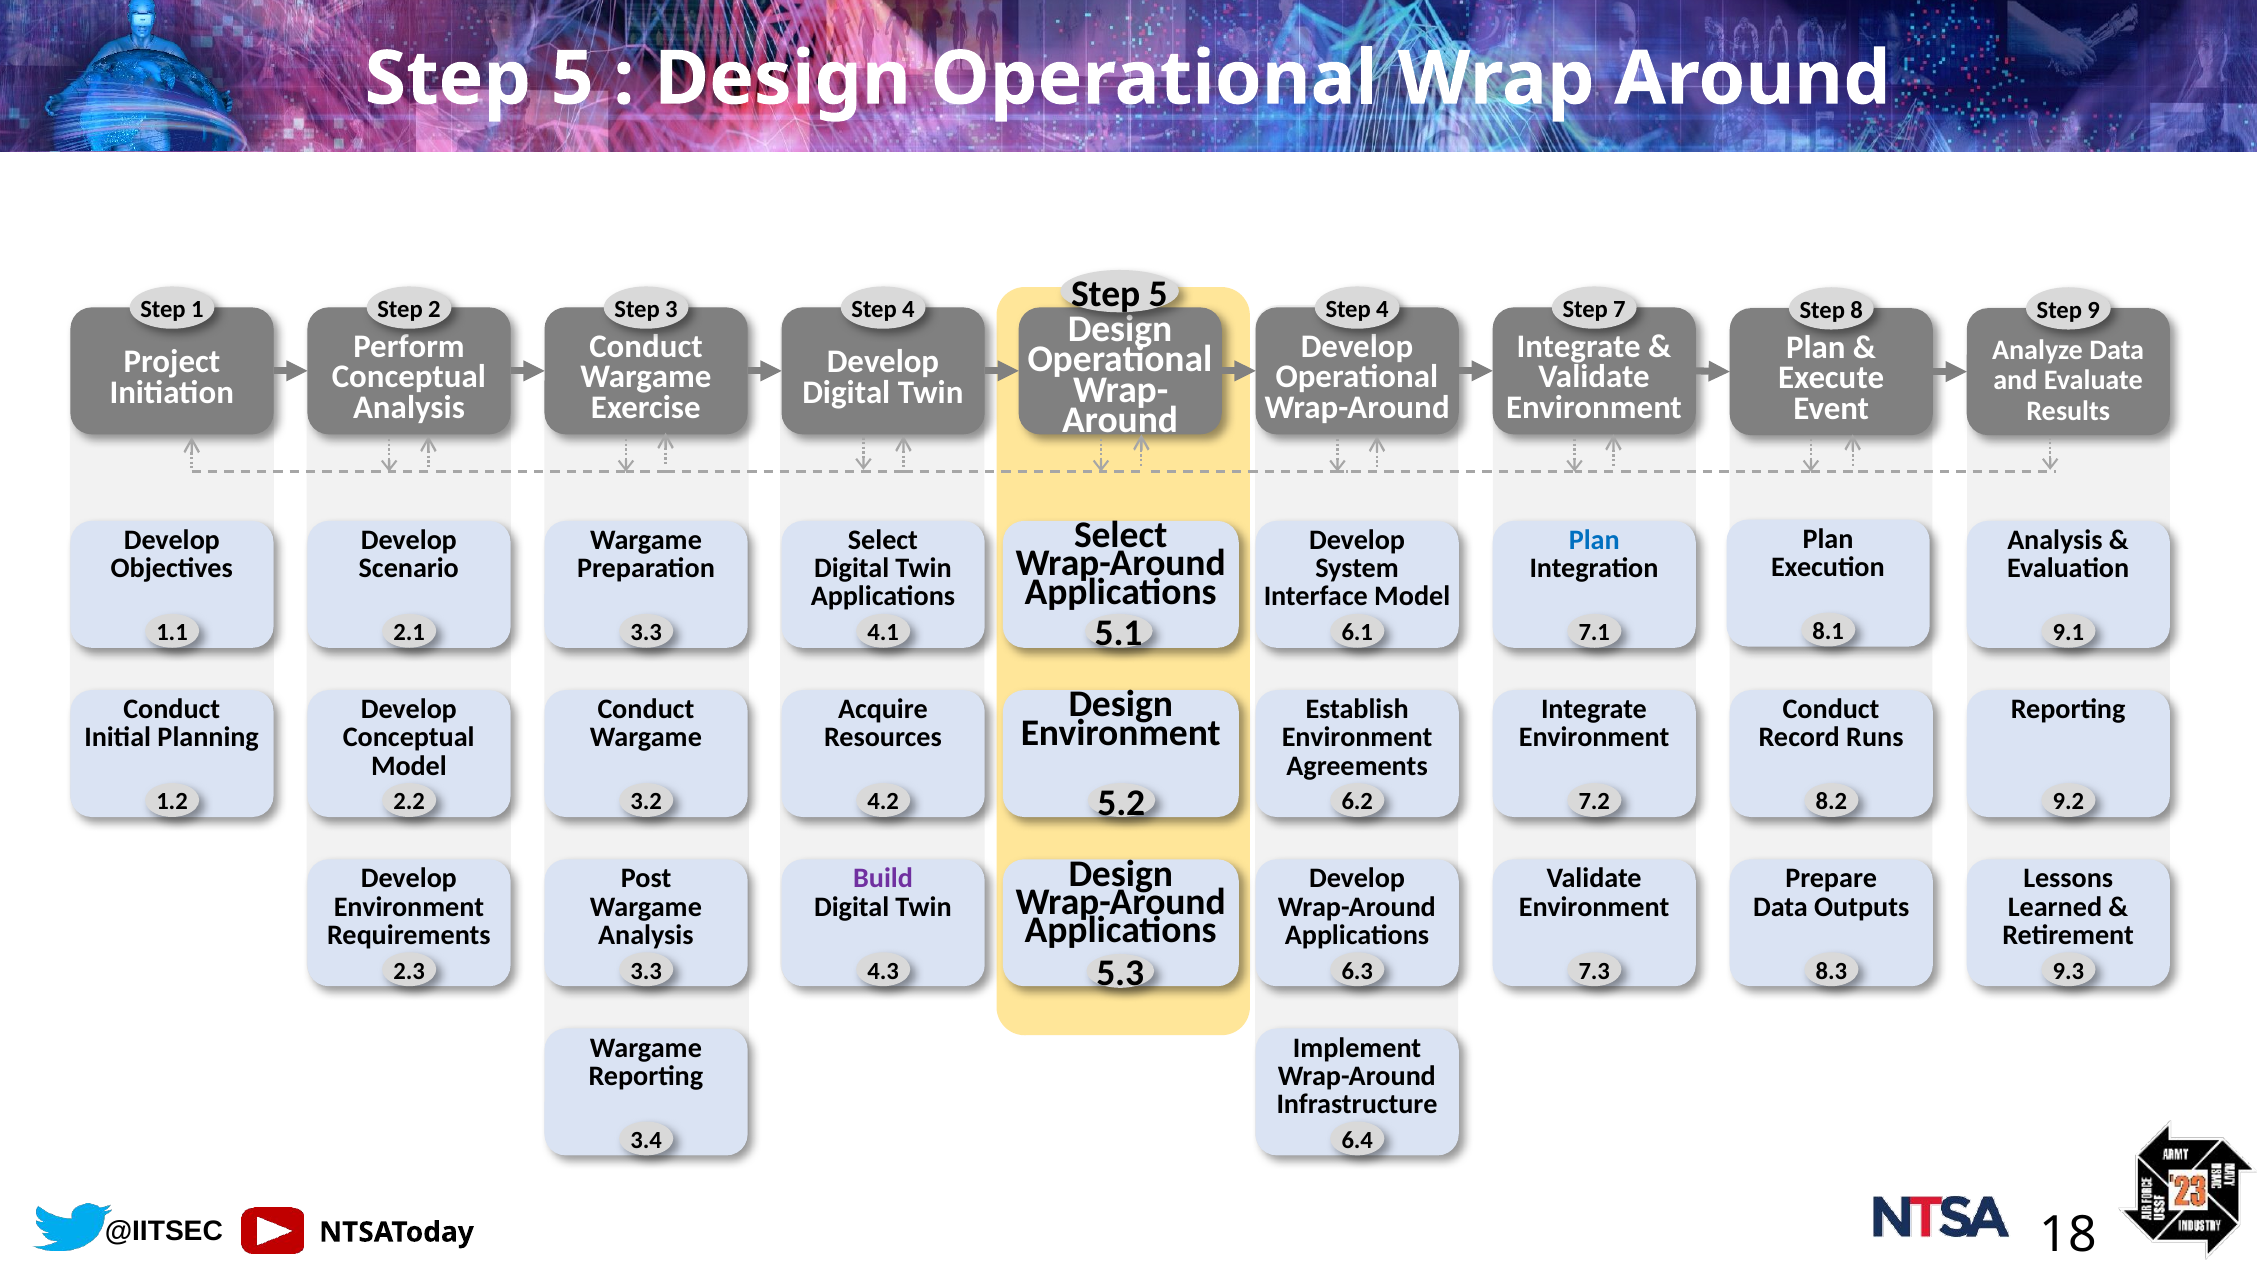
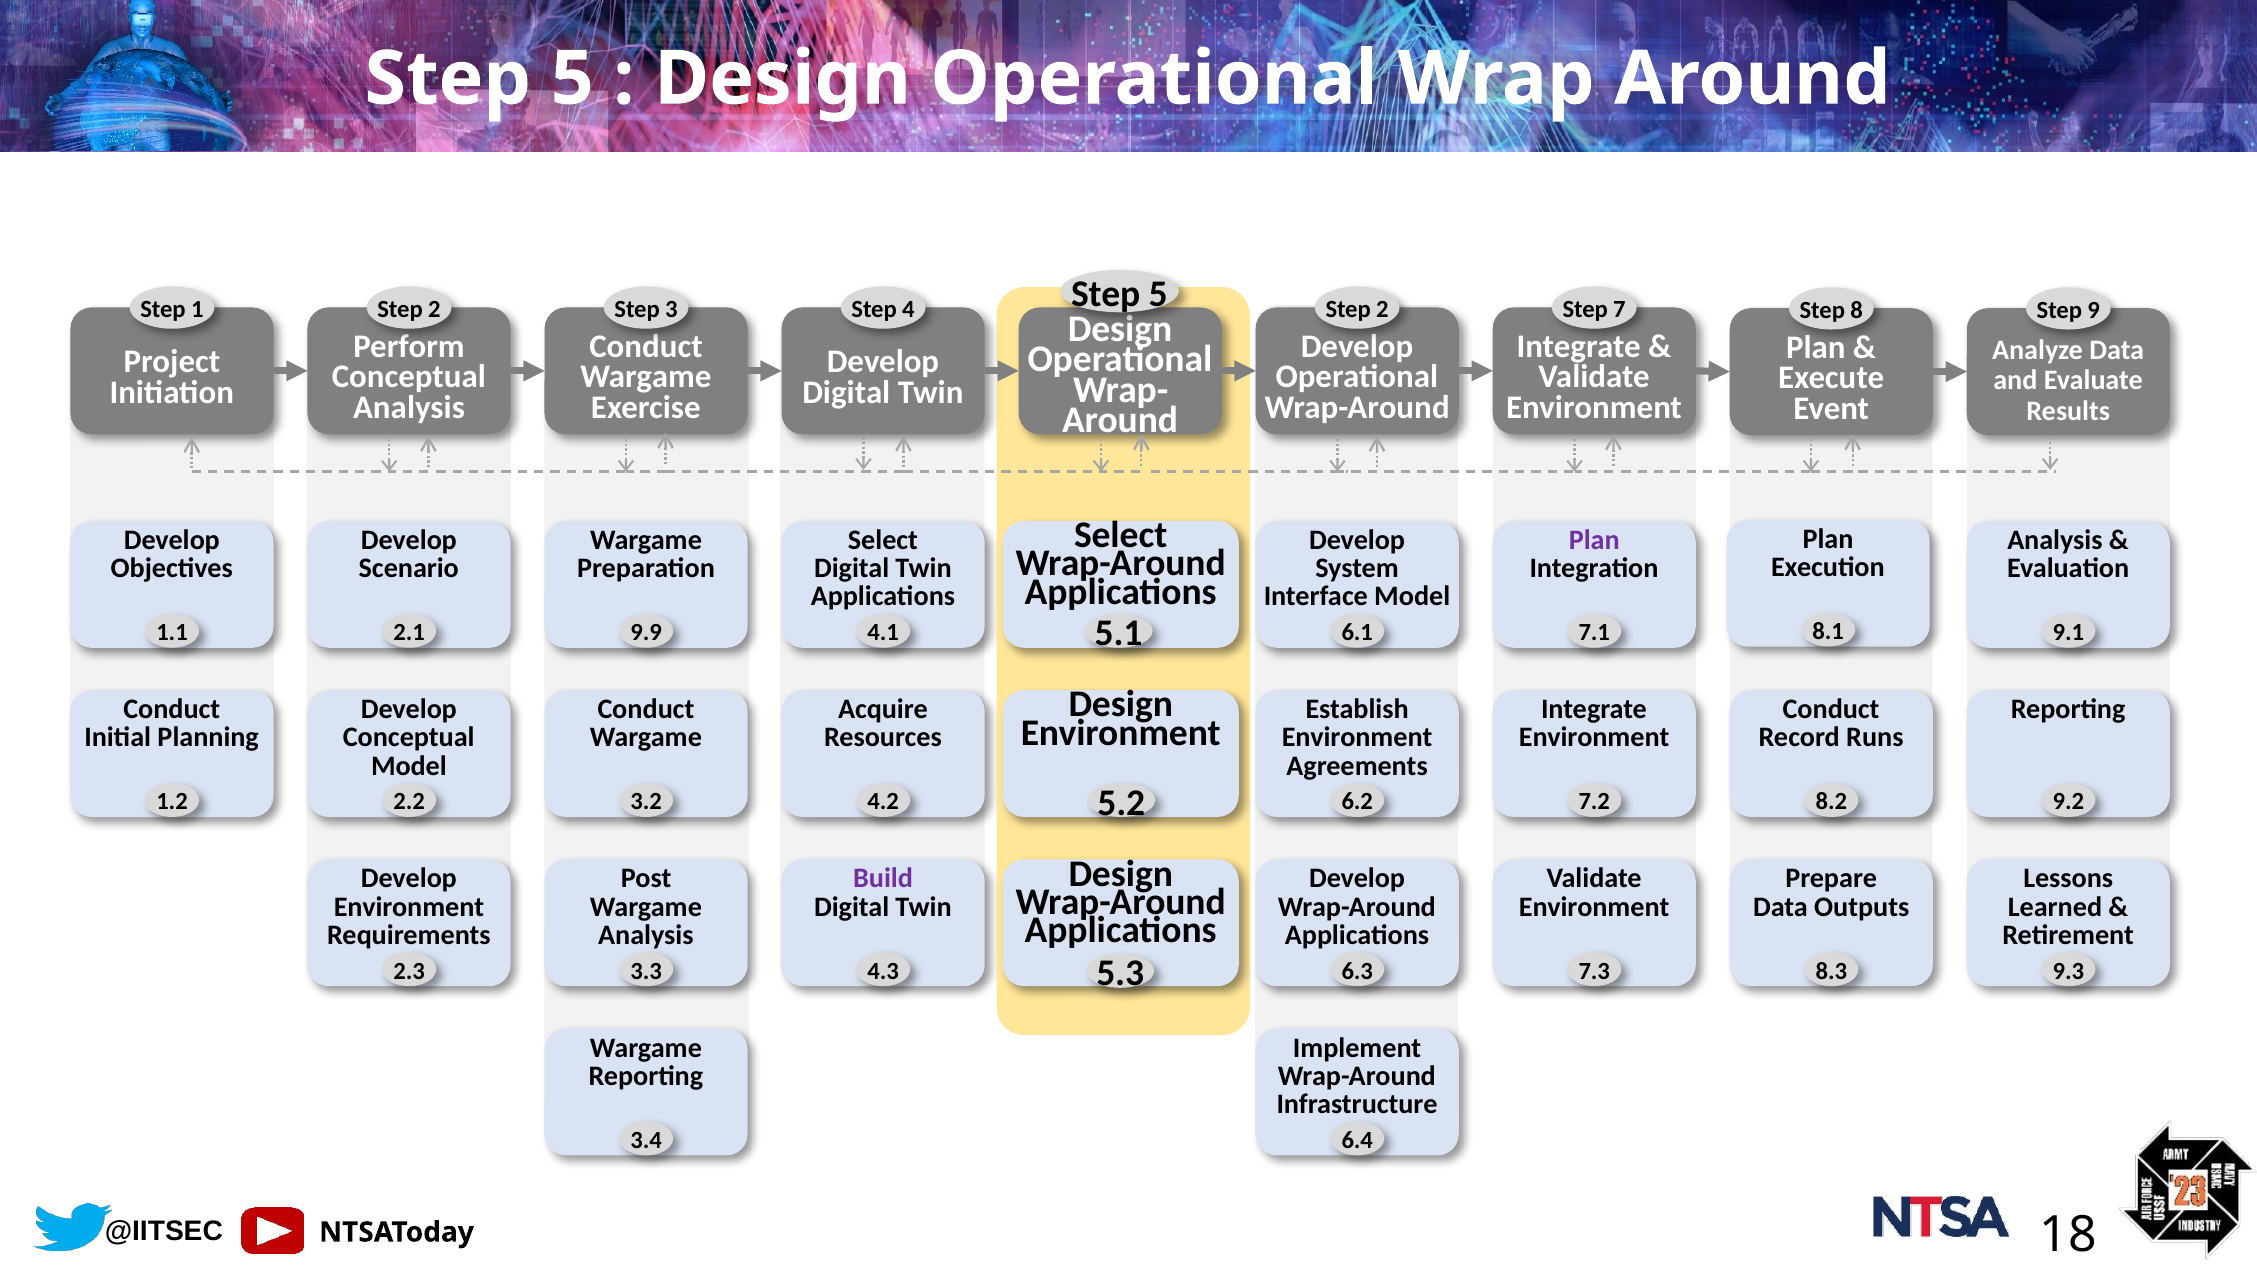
4 at (1382, 309): 4 -> 2
Plan at (1594, 541) colour: blue -> purple
3.3 at (646, 633): 3.3 -> 9.9
